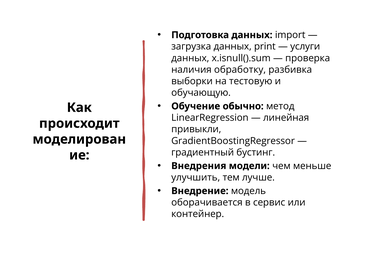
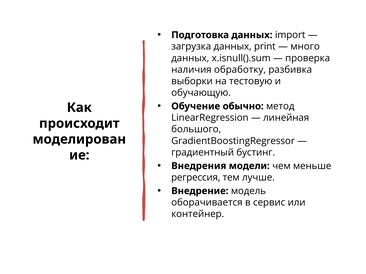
услуги: услуги -> много
привыкли: привыкли -> большого
улучшить: улучшить -> регрессия
